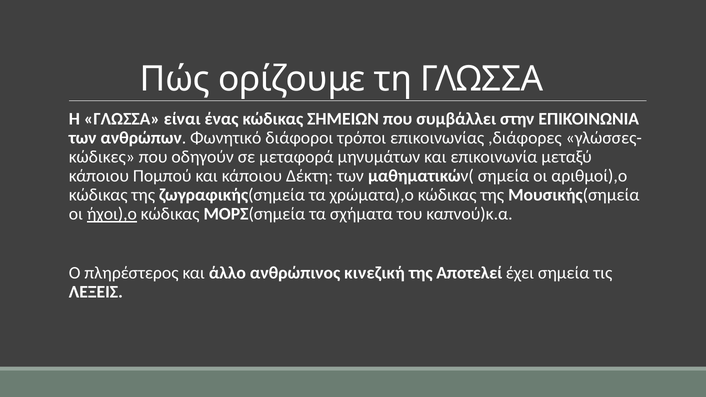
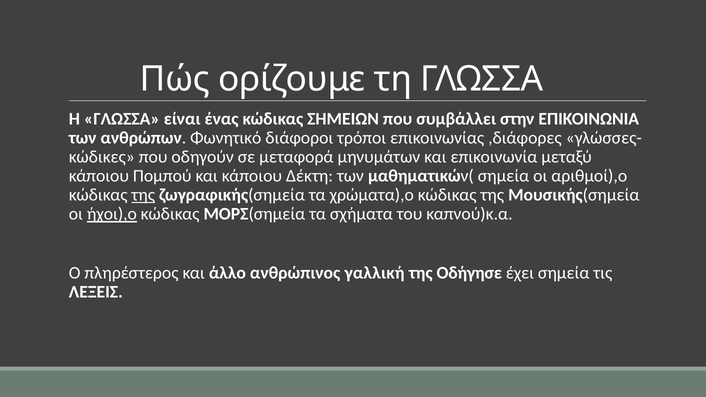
της at (143, 195) underline: none -> present
κινεζική: κινεζική -> γαλλική
Αποτελεί: Αποτελεί -> Οδήγησε
